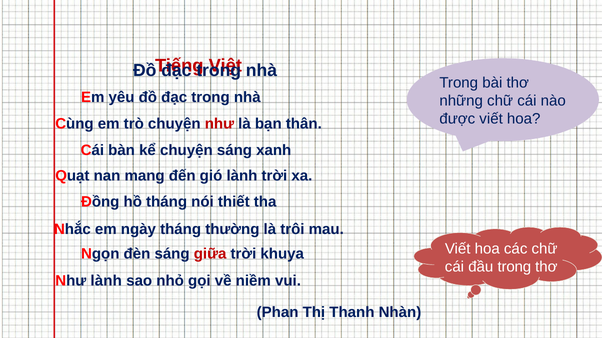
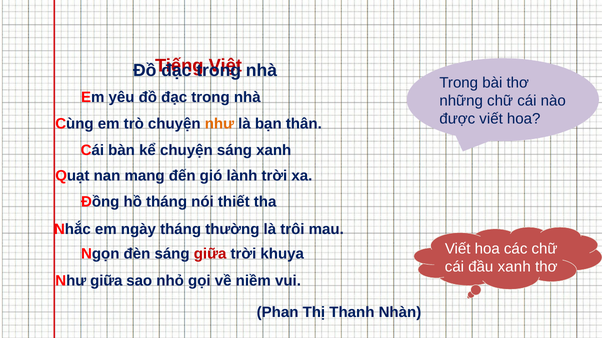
như at (219, 124) colour: red -> orange
đầu trong: trong -> xanh
Như lành: lành -> giữa
